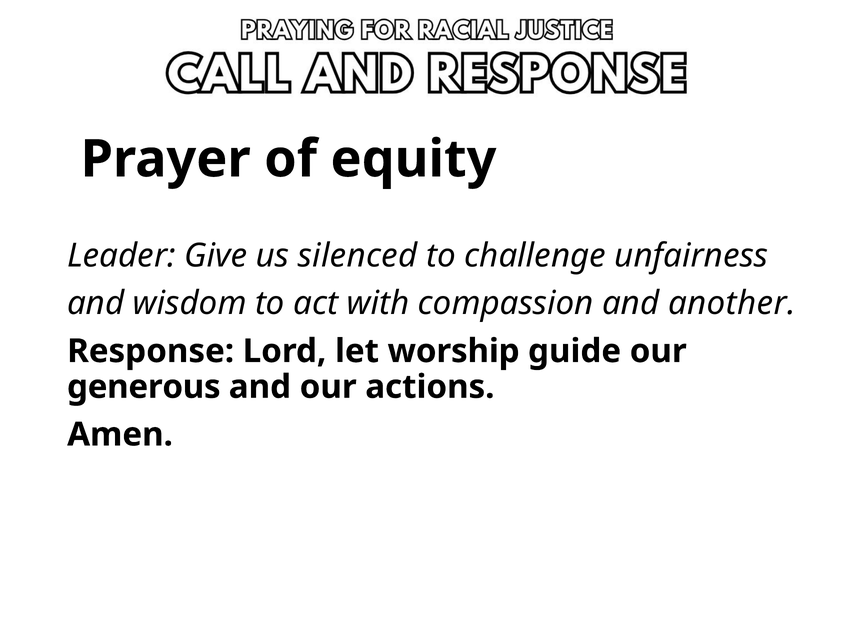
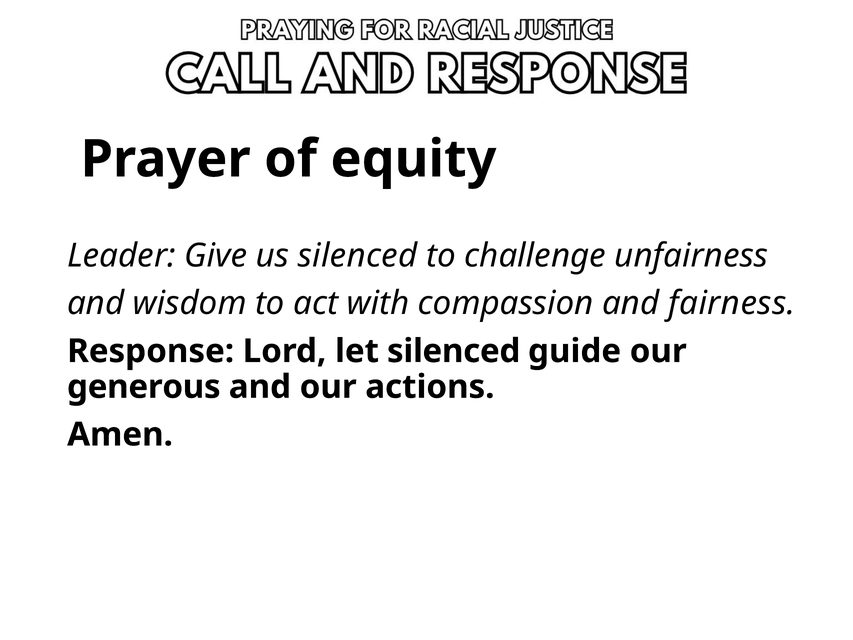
another: another -> fairness
let worship: worship -> silenced
